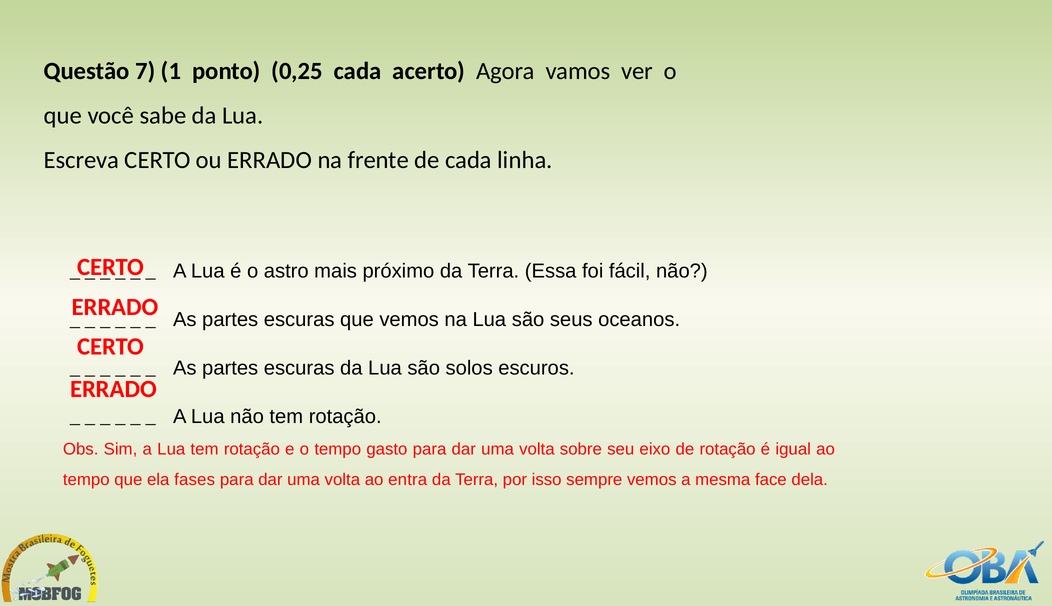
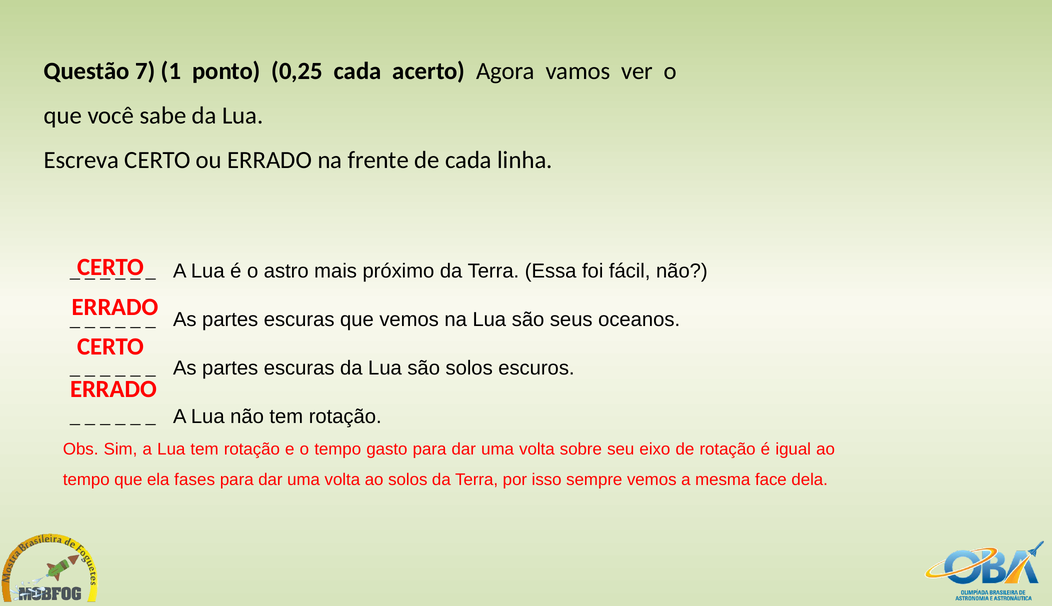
ao entra: entra -> solos
